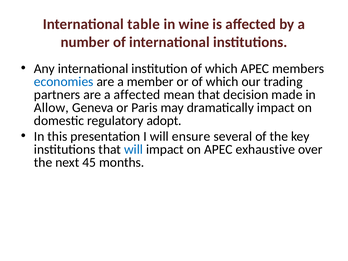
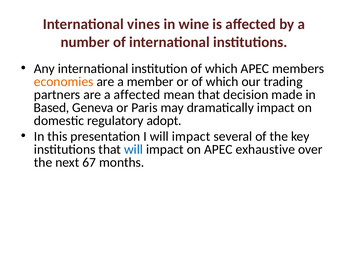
table: table -> vines
economies colour: blue -> orange
Allow: Allow -> Based
I will ensure: ensure -> impact
45: 45 -> 67
